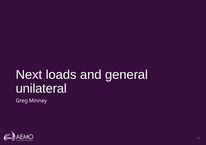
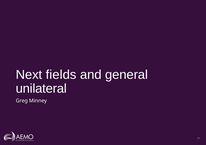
loads: loads -> fields
